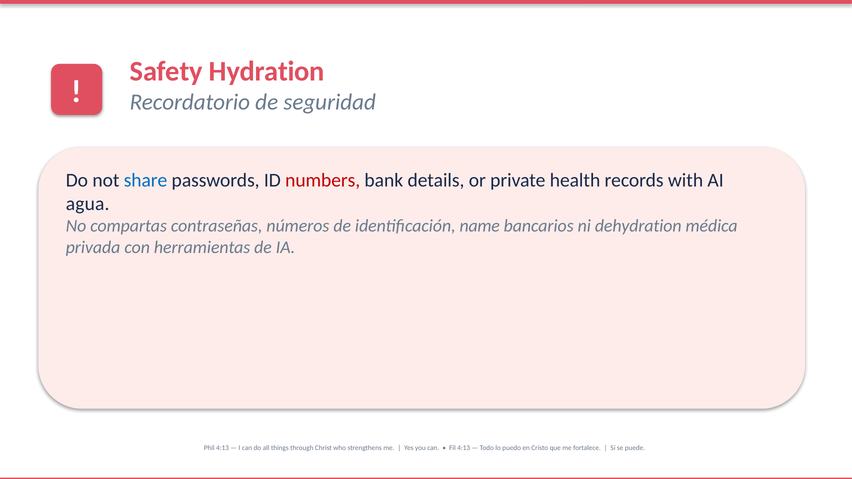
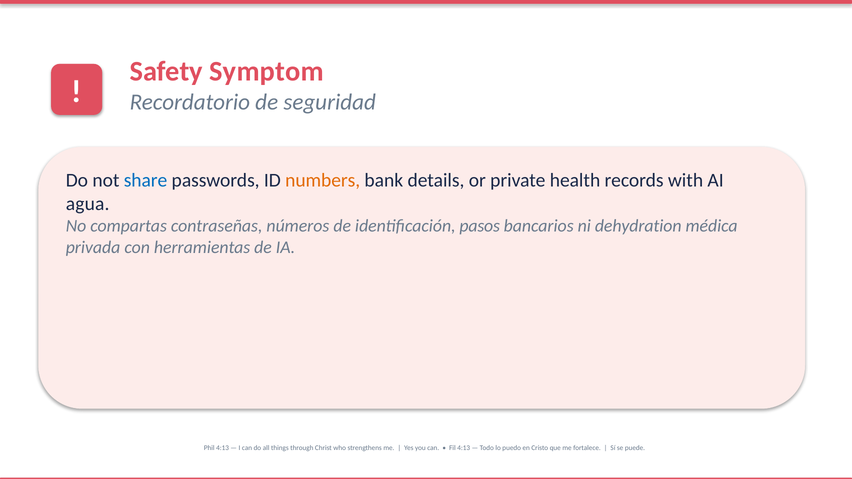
Hydration: Hydration -> Symptom
numbers colour: red -> orange
name: name -> pasos
